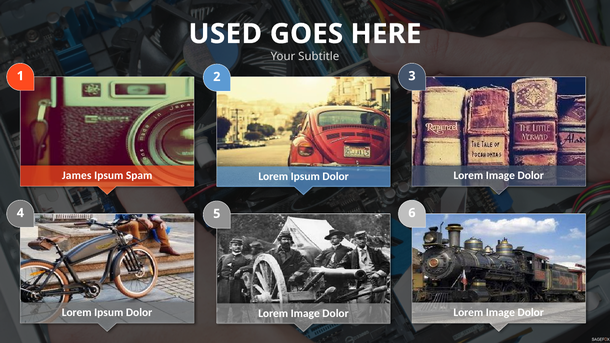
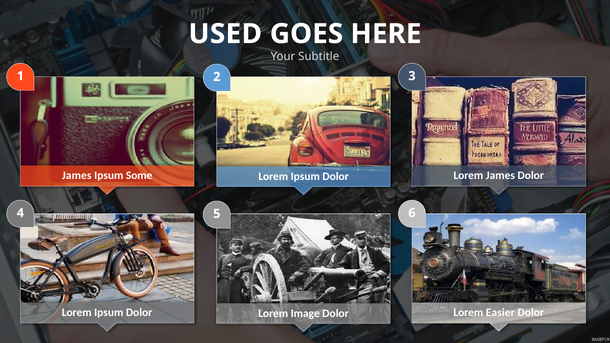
Spam: Spam -> Some
Image at (500, 176): Image -> James
Image at (500, 313): Image -> Easier
